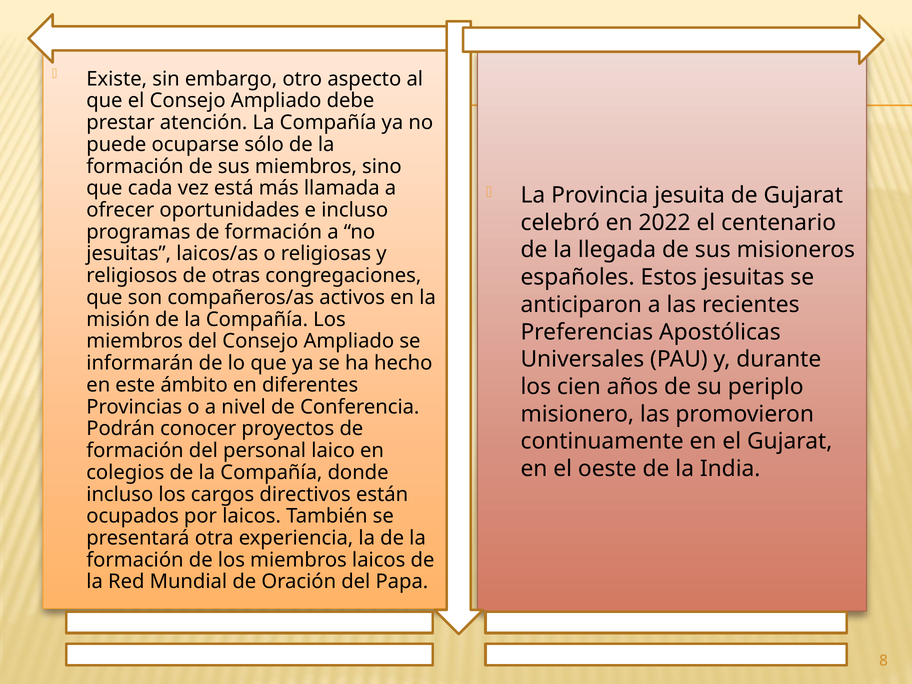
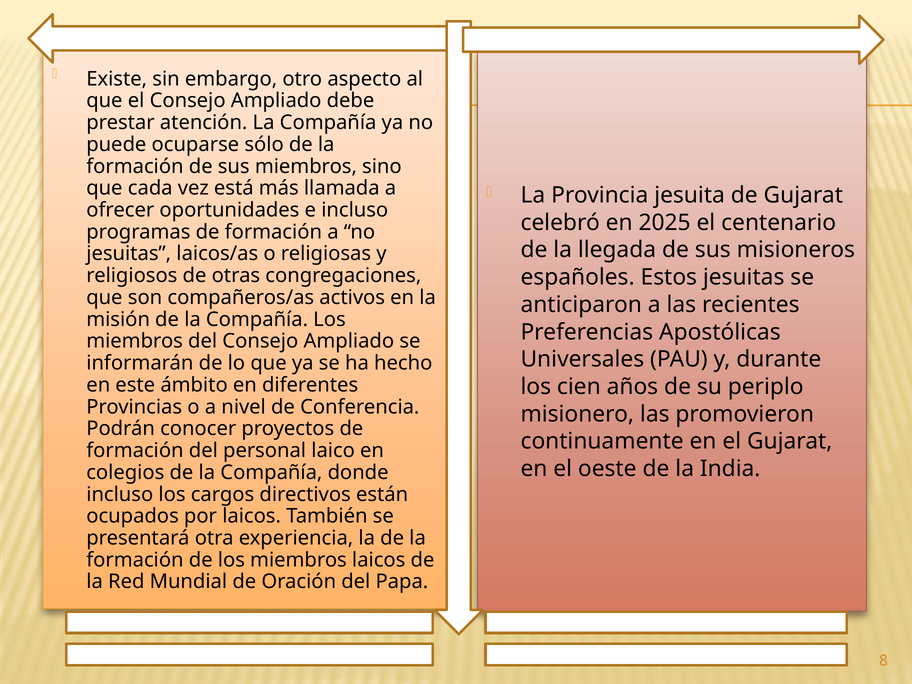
2022: 2022 -> 2025
